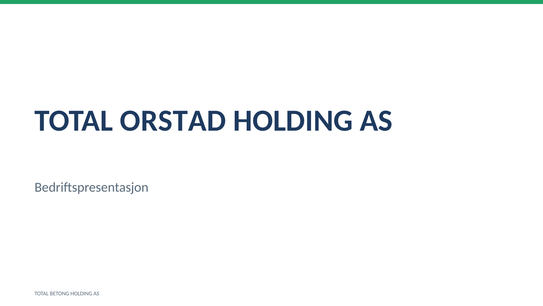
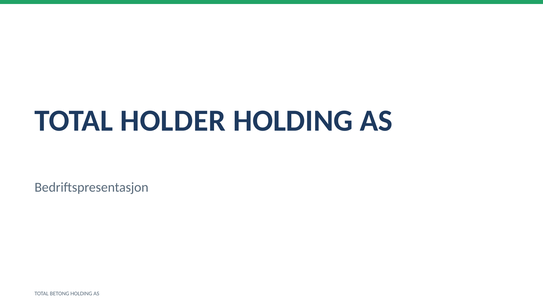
ORSTAD: ORSTAD -> HOLDER
